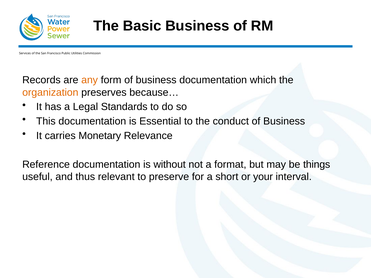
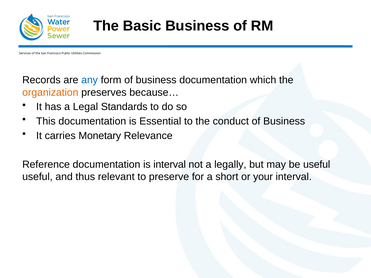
any colour: orange -> blue
is without: without -> interval
format: format -> legally
be things: things -> useful
